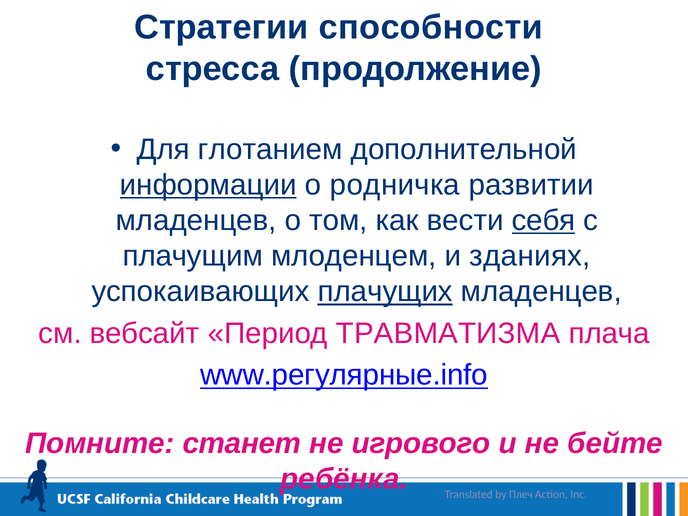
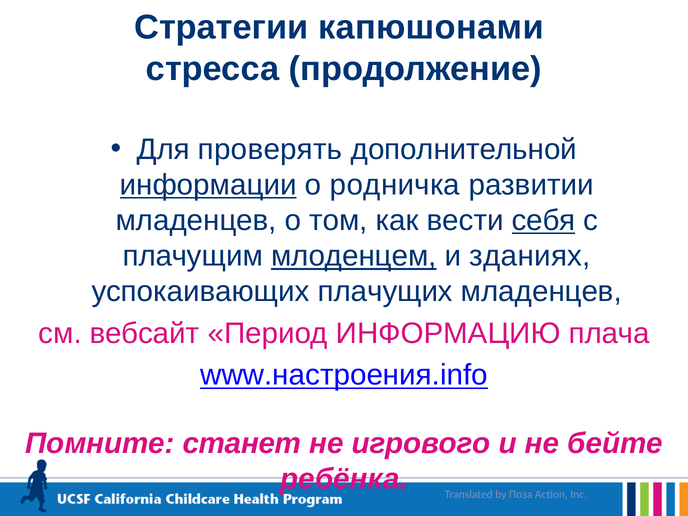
способности: способности -> капюшонами
глотанием: глотанием -> проверять
млоденцем underline: none -> present
плачущих underline: present -> none
ТРАВМАТИЗМА: ТРАВМАТИЗМА -> ИНФОРМАЦИЮ
www.регулярные.info: www.регулярные.info -> www.настроения.info
Плеч: Плеч -> Поза
